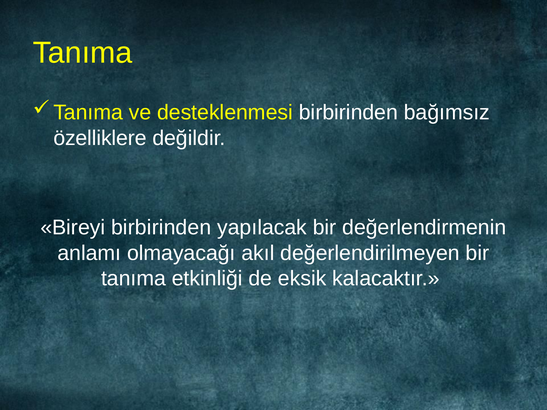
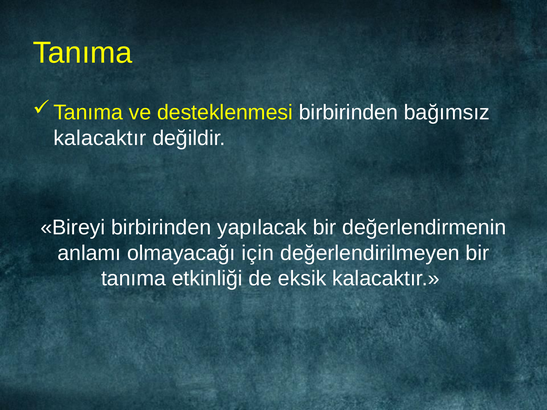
özelliklere at (100, 138): özelliklere -> kalacaktır
akıl: akıl -> için
